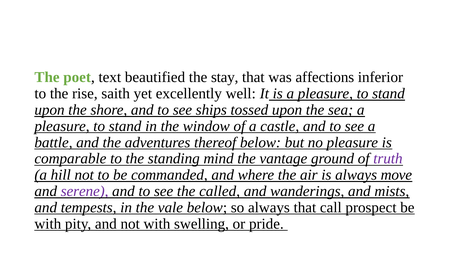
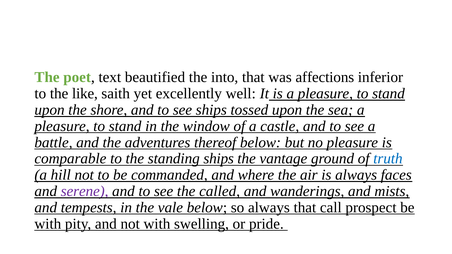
stay: stay -> into
rise: rise -> like
standing mind: mind -> ships
truth colour: purple -> blue
move: move -> faces
